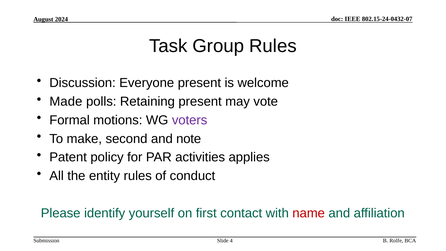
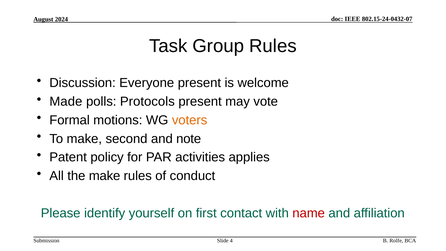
Retaining: Retaining -> Protocols
voters colour: purple -> orange
the entity: entity -> make
